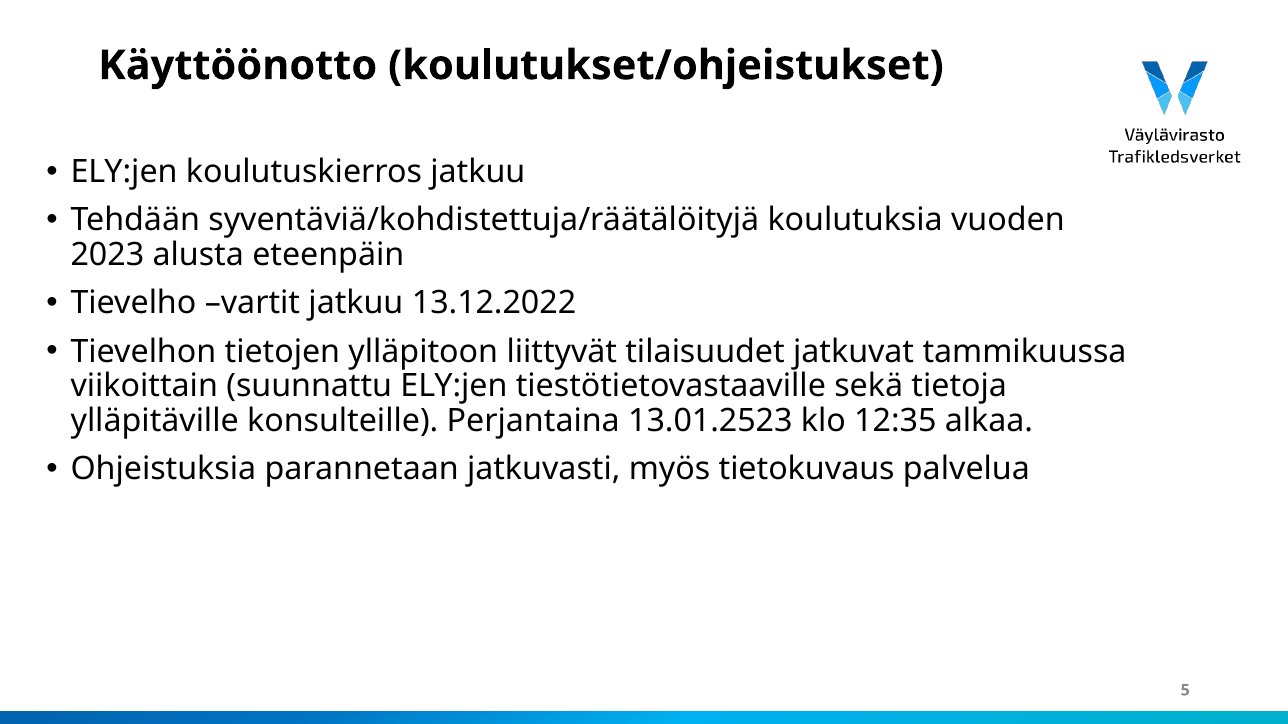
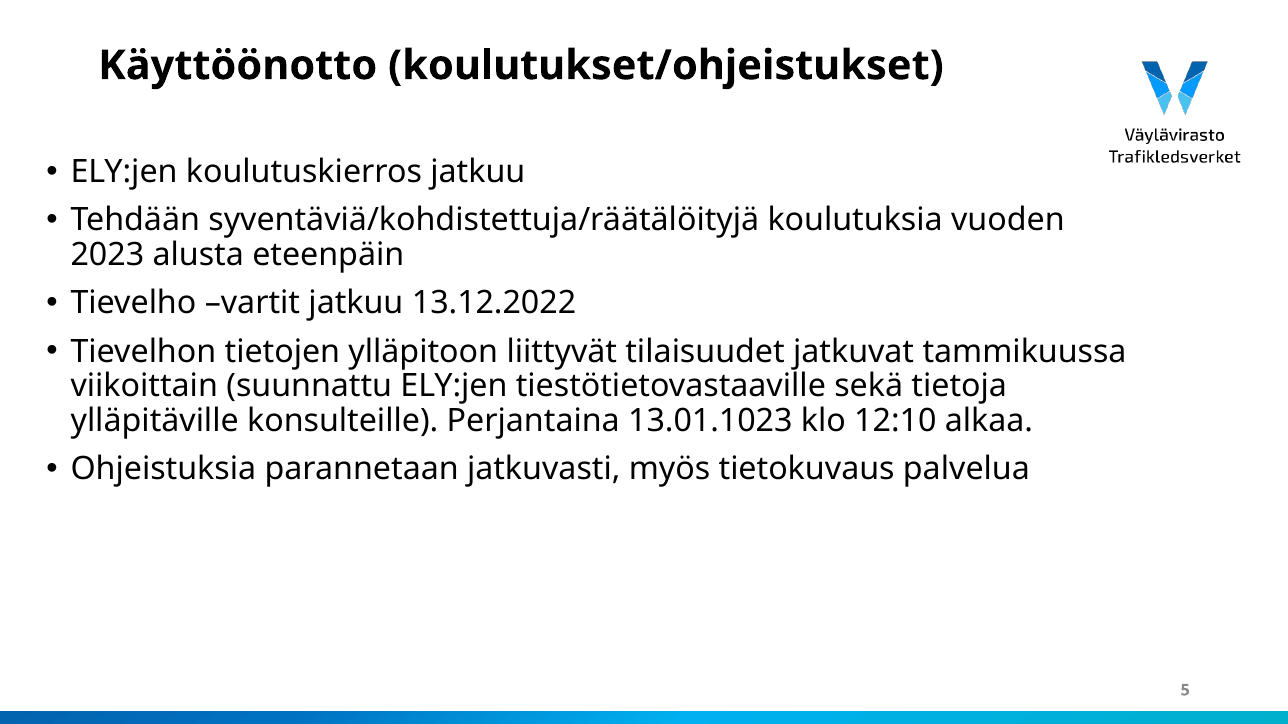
13.01.2523: 13.01.2523 -> 13.01.1023
12:35: 12:35 -> 12:10
